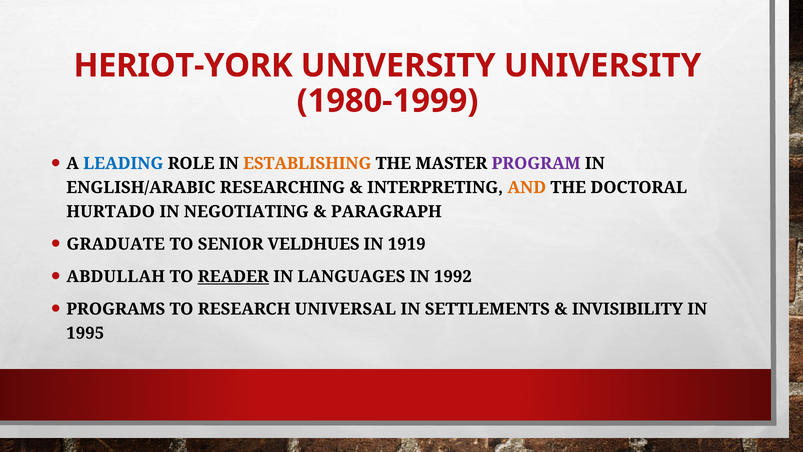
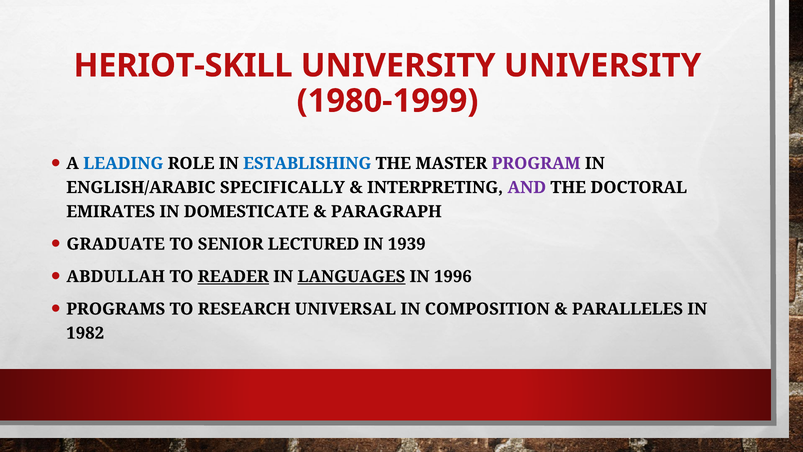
HERIOT-YORK: HERIOT-YORK -> HERIOT-SKILL
ESTABLISHING colour: orange -> blue
RESEARCHING: RESEARCHING -> SPECIFICALLY
AND colour: orange -> purple
HURTADO: HURTADO -> EMIRATES
NEGOTIATING: NEGOTIATING -> DOMESTICATE
VELDHUES: VELDHUES -> LECTURED
1919: 1919 -> 1939
LANGUAGES underline: none -> present
1992: 1992 -> 1996
SETTLEMENTS: SETTLEMENTS -> COMPOSITION
INVISIBILITY: INVISIBILITY -> PARALLELES
1995: 1995 -> 1982
